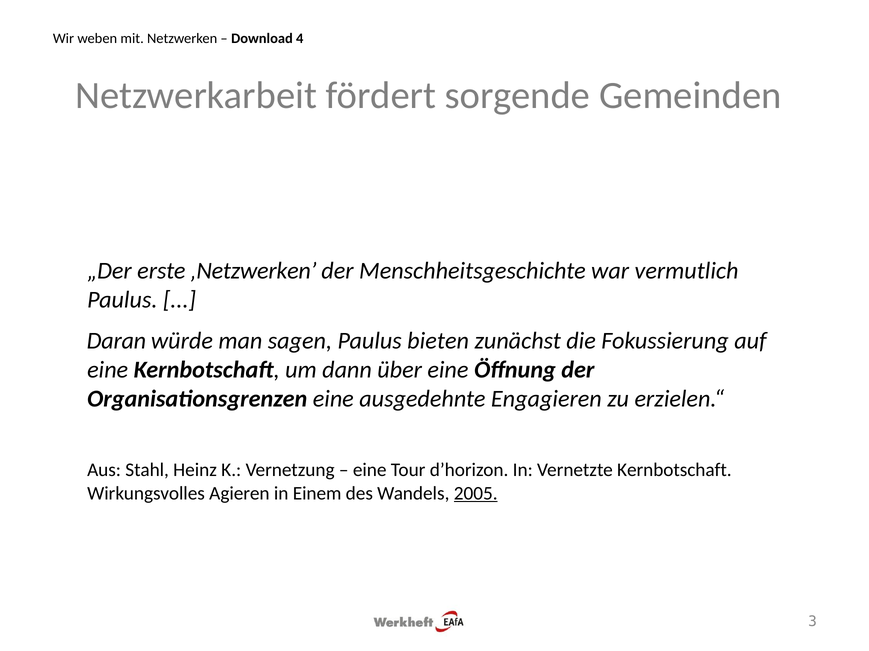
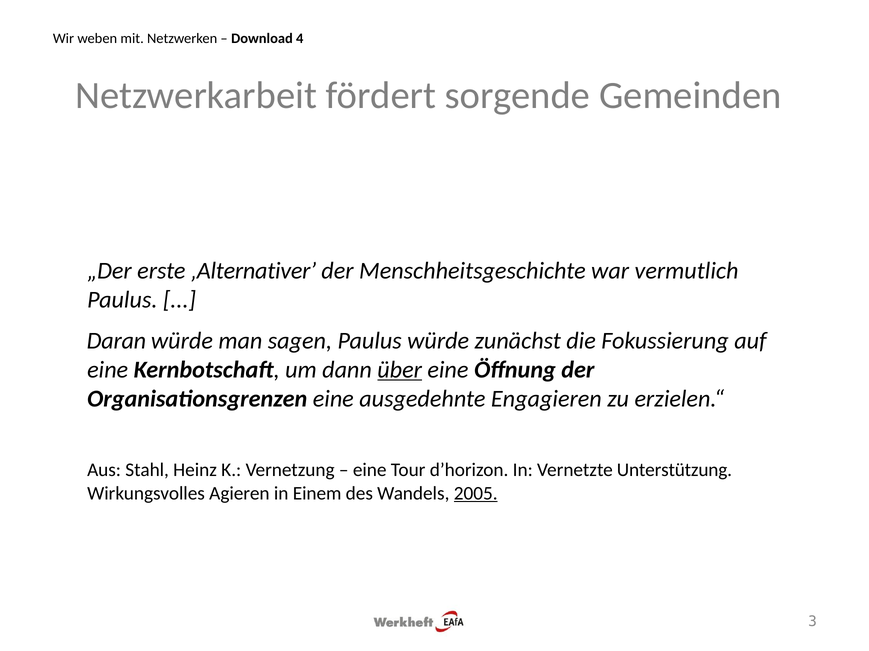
‚Netzwerken: ‚Netzwerken -> ‚Alternativer
Paulus bieten: bieten -> würde
über underline: none -> present
Vernetzte Kernbotschaft: Kernbotschaft -> Unterstützung
